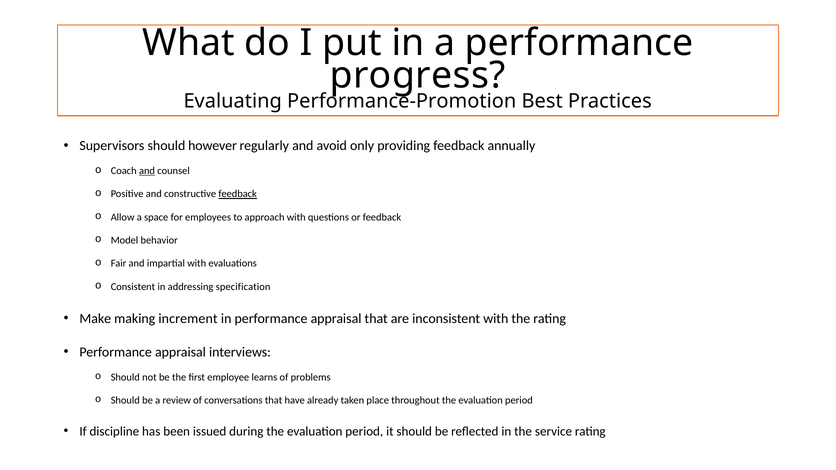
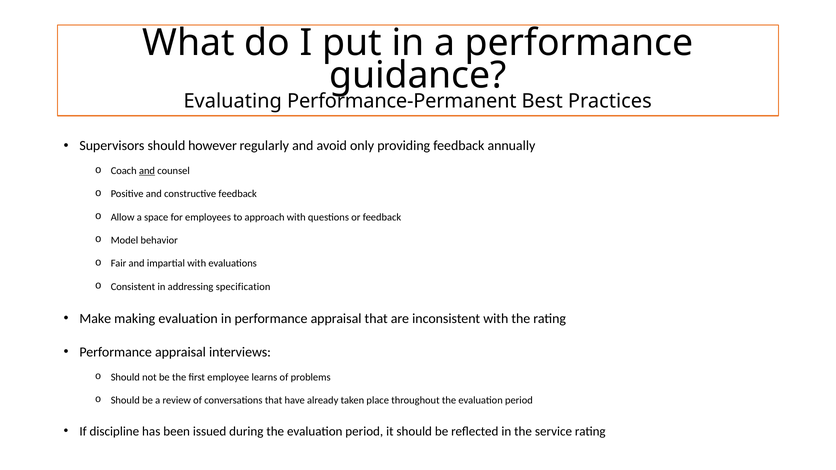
progress: progress -> guidance
Performance-Promotion: Performance-Promotion -> Performance-Permanent
feedback at (238, 194) underline: present -> none
making increment: increment -> evaluation
